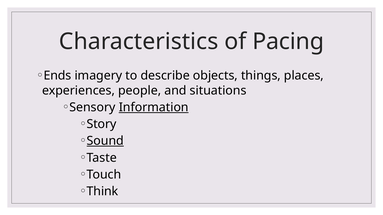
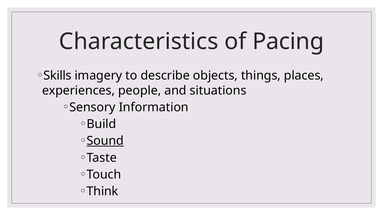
Ends: Ends -> Skills
Information underline: present -> none
Story: Story -> Build
